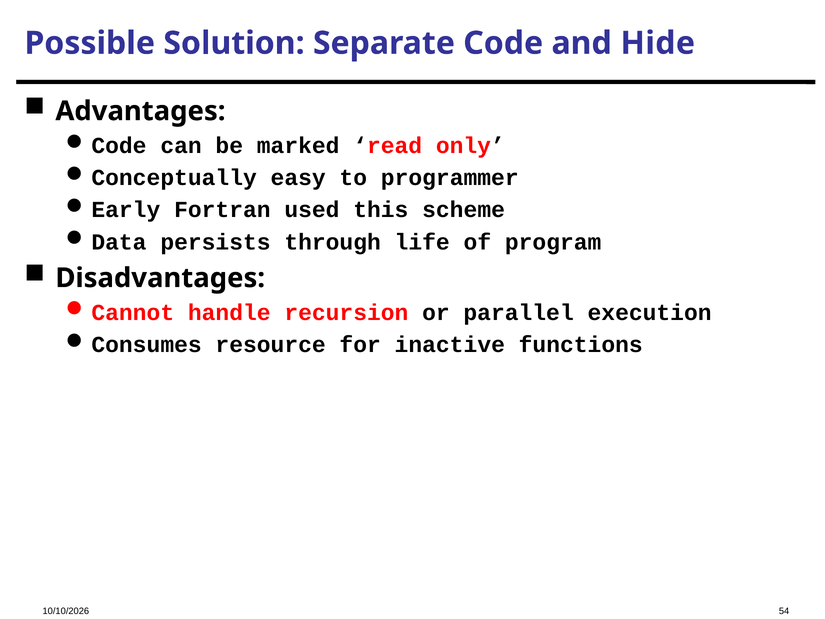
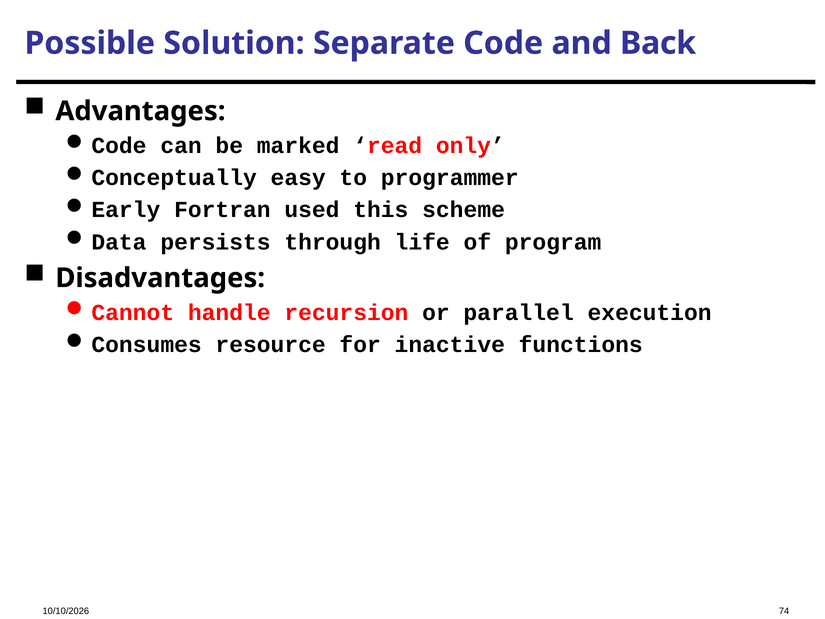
Hide: Hide -> Back
54: 54 -> 74
